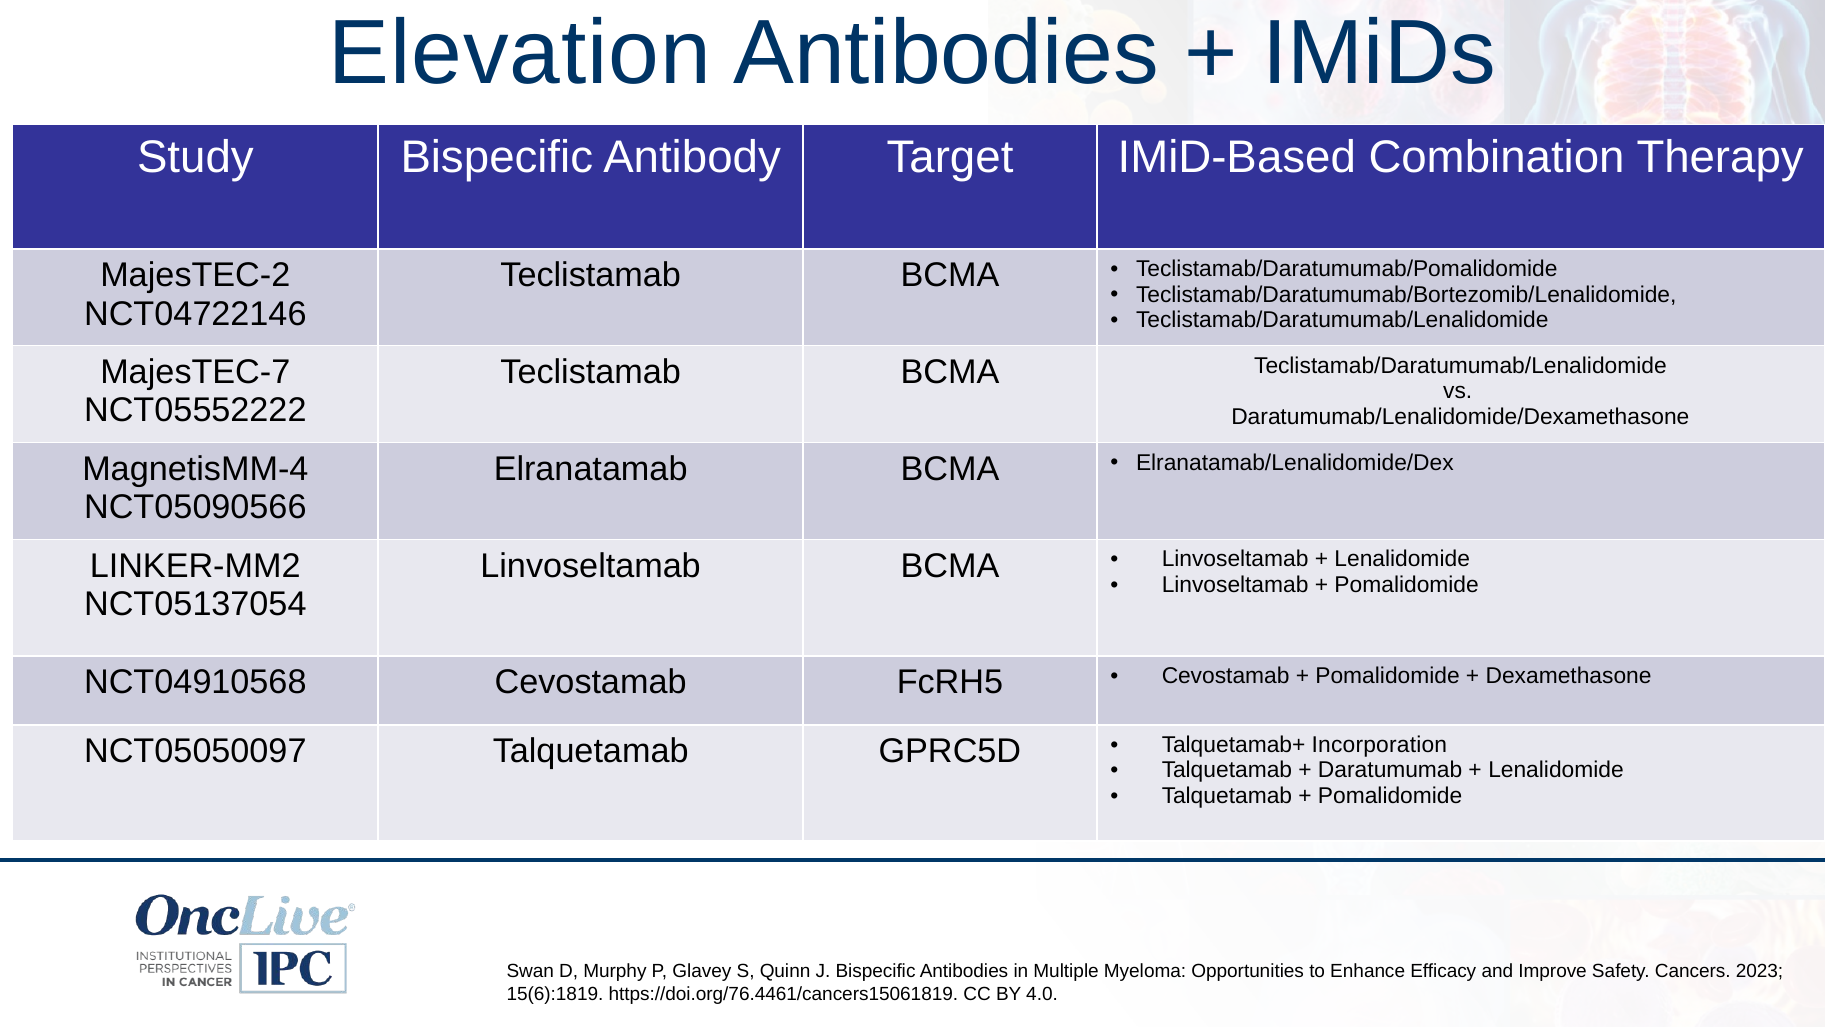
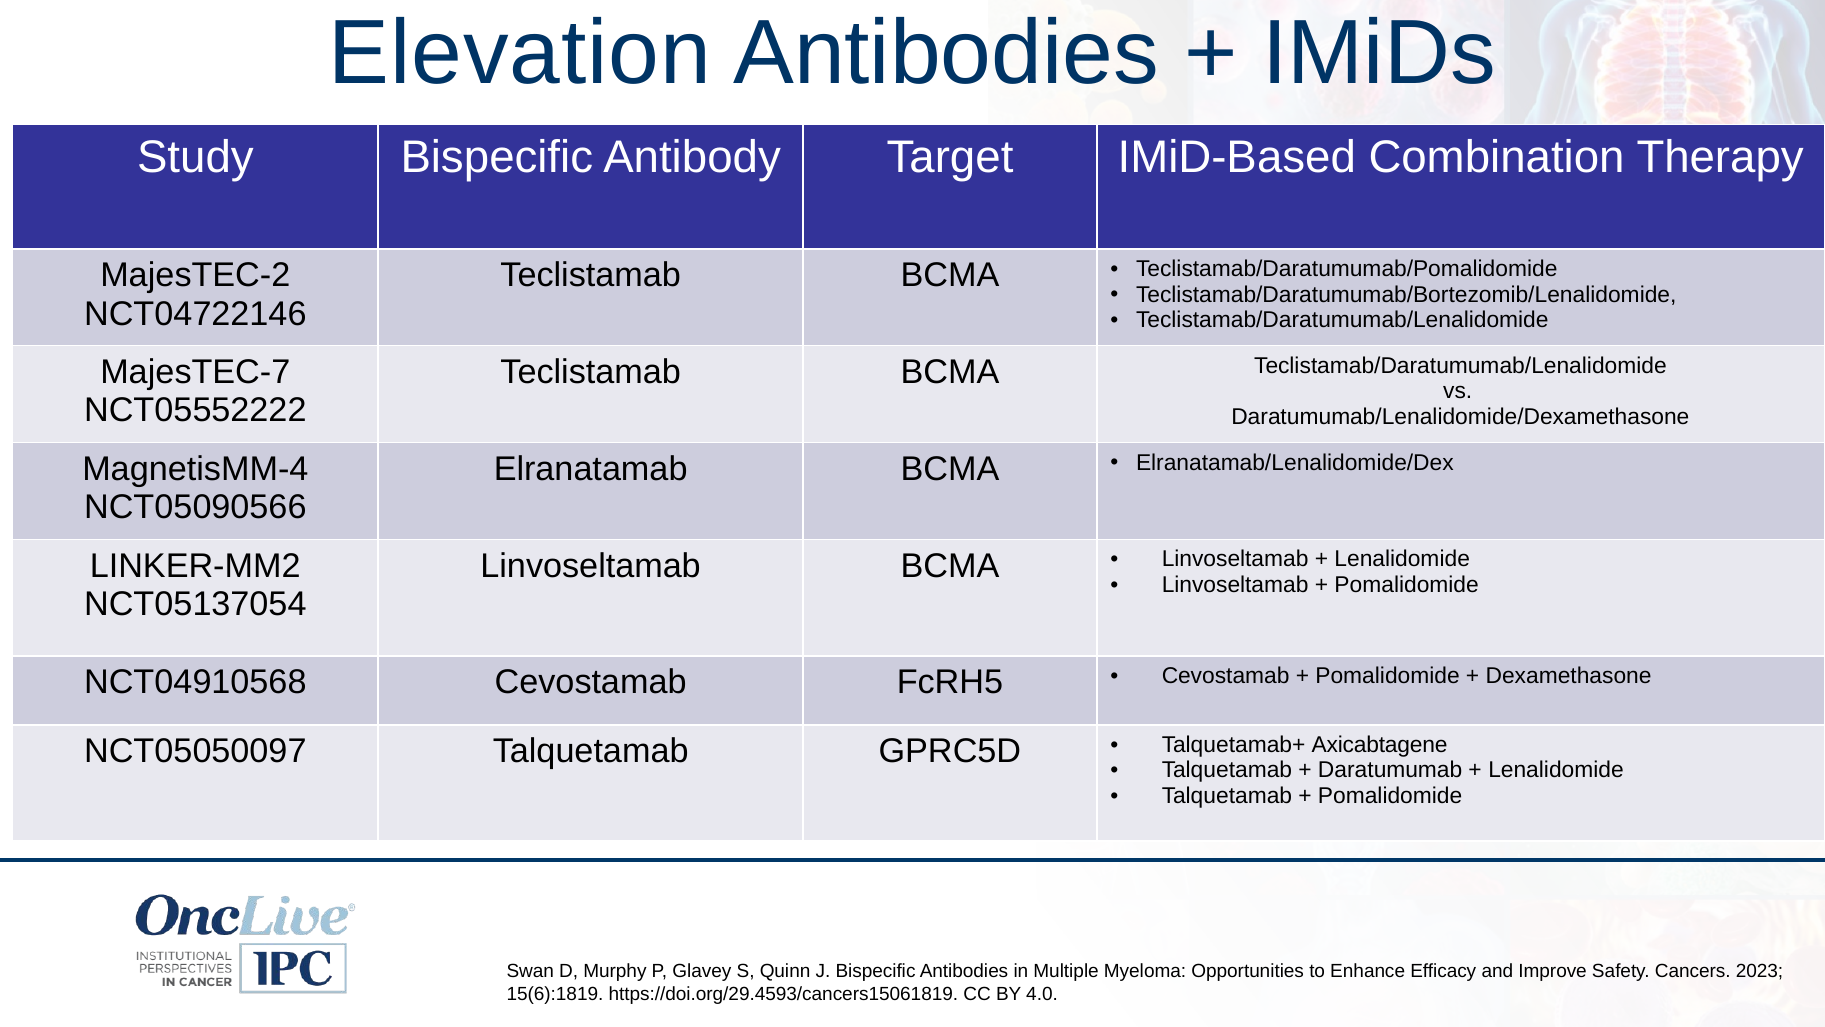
Incorporation: Incorporation -> Axicabtagene
https://doi.org/76.4461/cancers15061819: https://doi.org/76.4461/cancers15061819 -> https://doi.org/29.4593/cancers15061819
